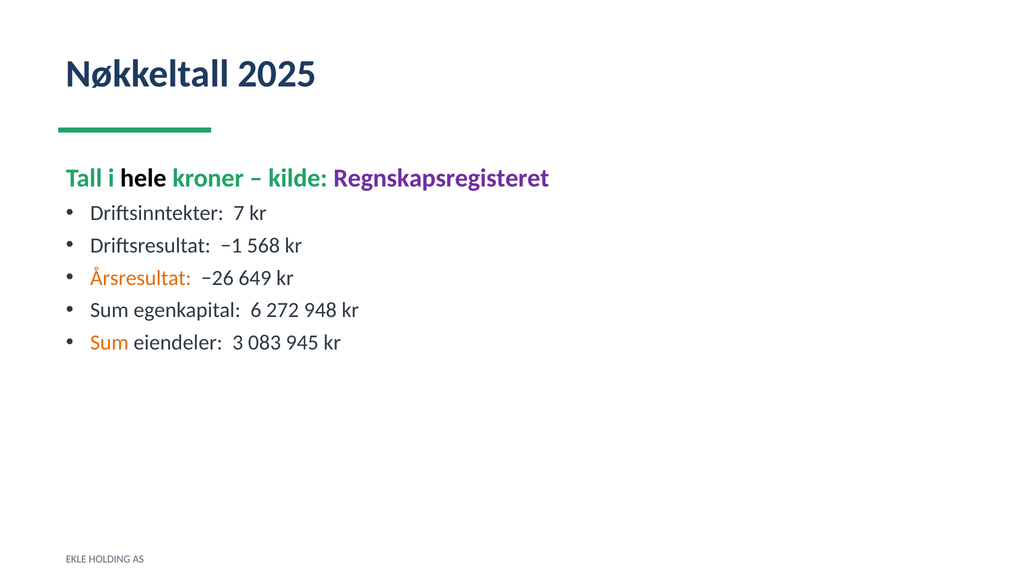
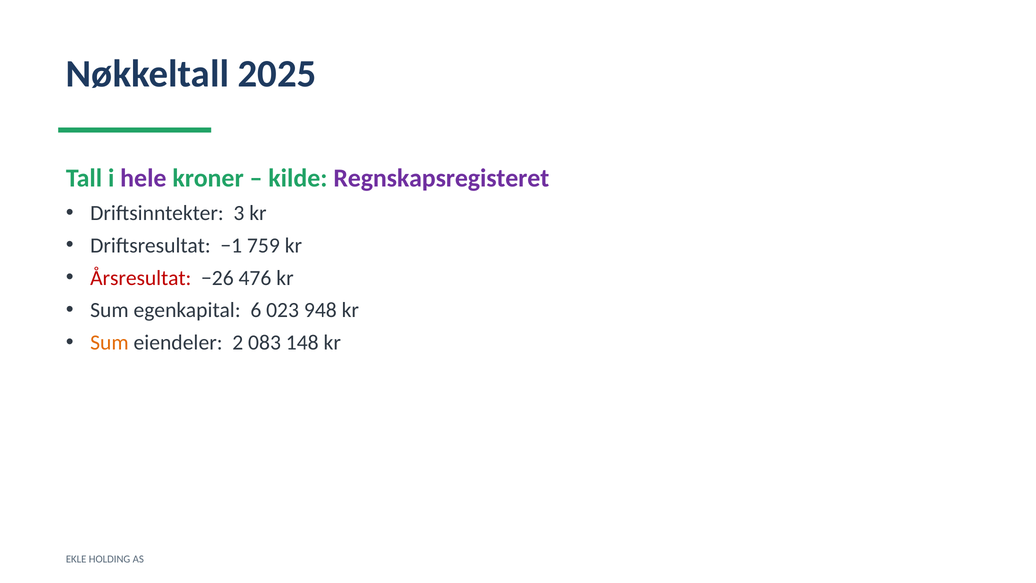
hele colour: black -> purple
7: 7 -> 3
568: 568 -> 759
Årsresultat colour: orange -> red
649: 649 -> 476
272: 272 -> 023
3: 3 -> 2
945: 945 -> 148
